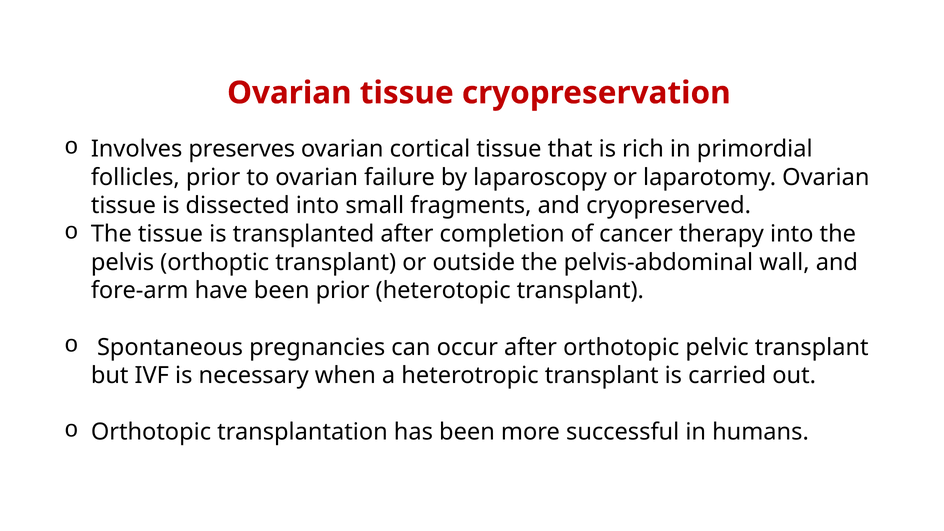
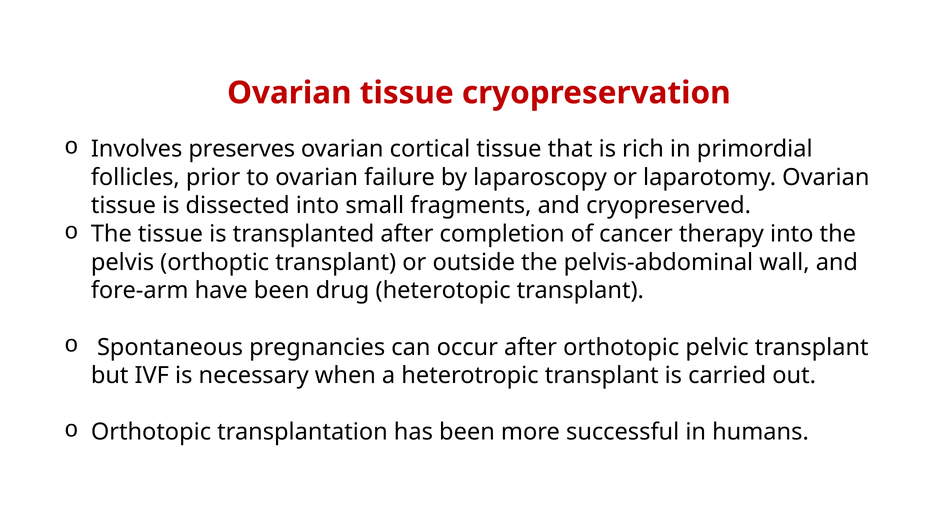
been prior: prior -> drug
